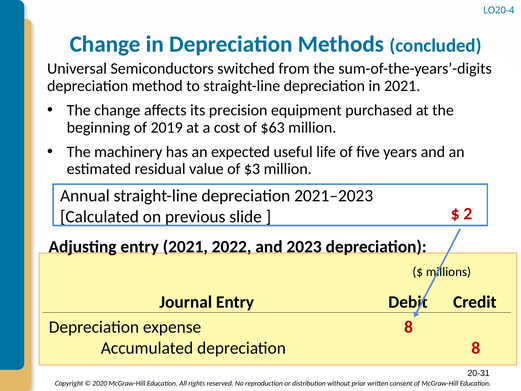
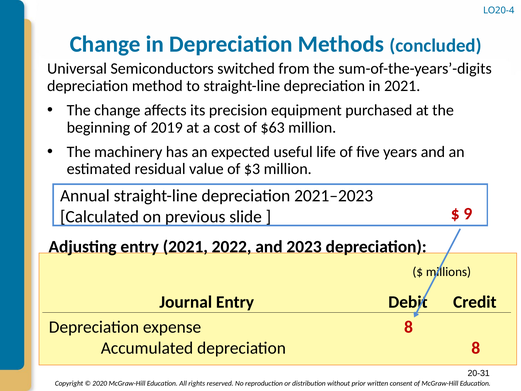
2: 2 -> 9
